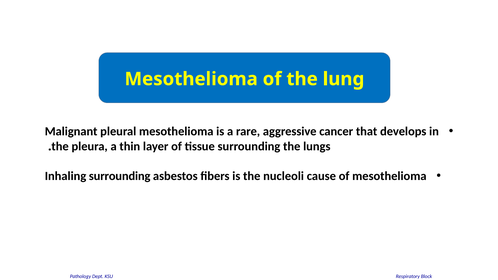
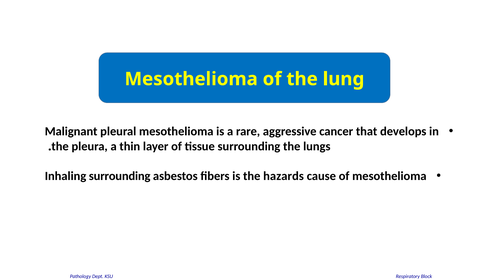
nucleoli: nucleoli -> hazards
